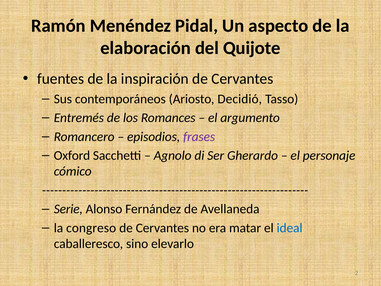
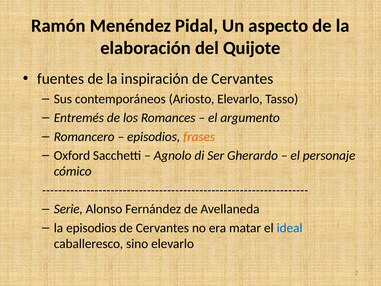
Ariosto Decidió: Decidió -> Elevarlo
frases colour: purple -> orange
la congreso: congreso -> episodios
